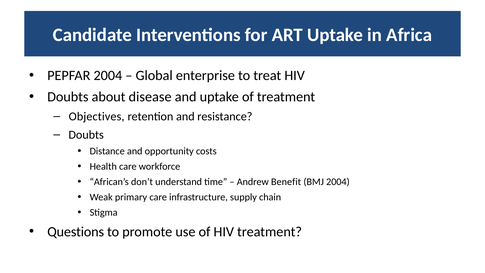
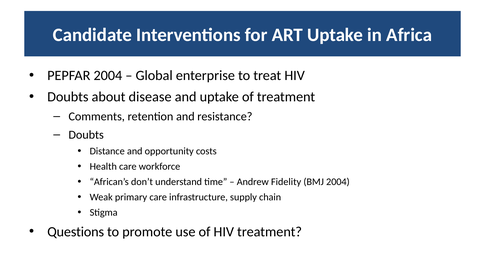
Objectives: Objectives -> Comments
Benefit: Benefit -> Fidelity
